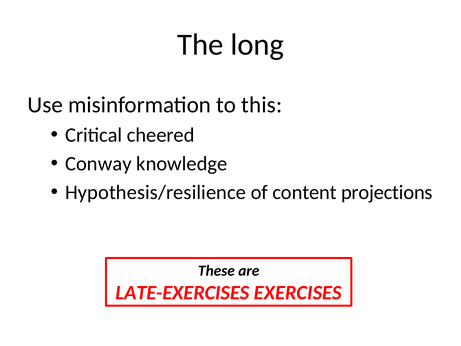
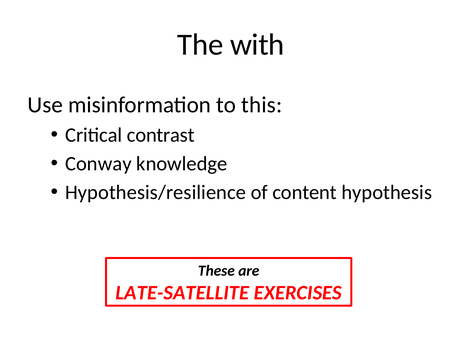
long: long -> with
cheered: cheered -> contrast
projections: projections -> hypothesis
LATE-EXERCISES: LATE-EXERCISES -> LATE-SATELLITE
